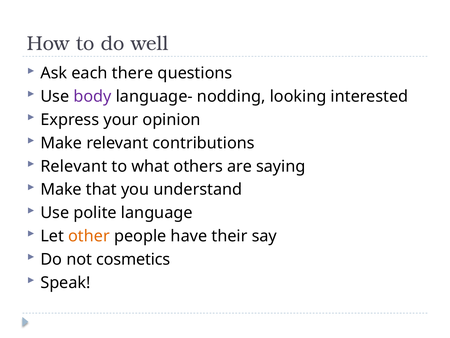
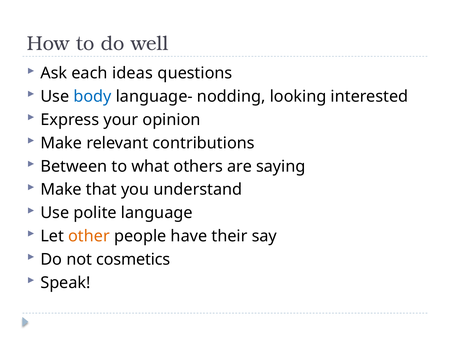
there: there -> ideas
body colour: purple -> blue
Relevant at (74, 166): Relevant -> Between
